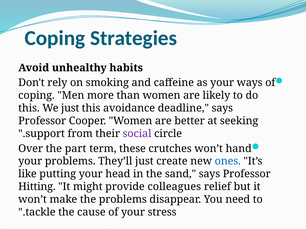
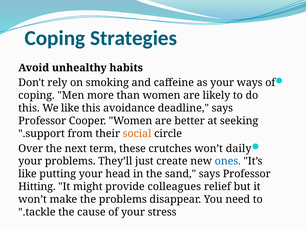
We just: just -> like
social colour: purple -> orange
part: part -> next
hand: hand -> daily
